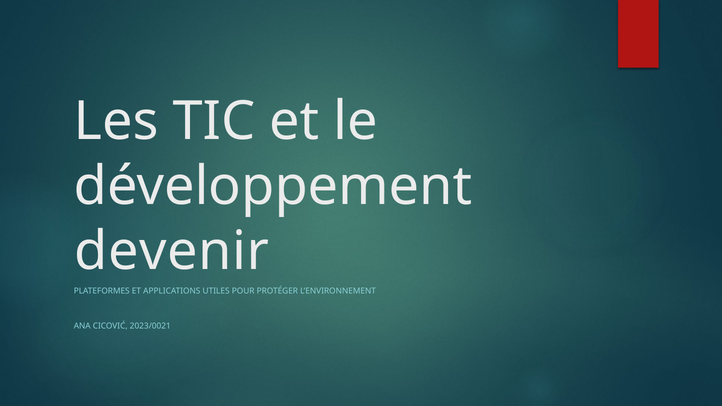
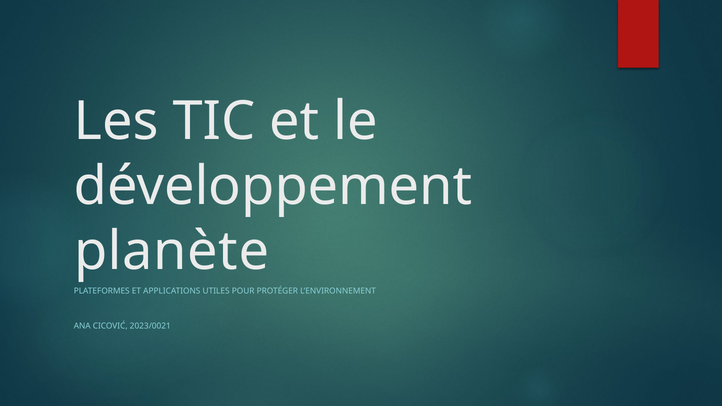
devenir: devenir -> planète
